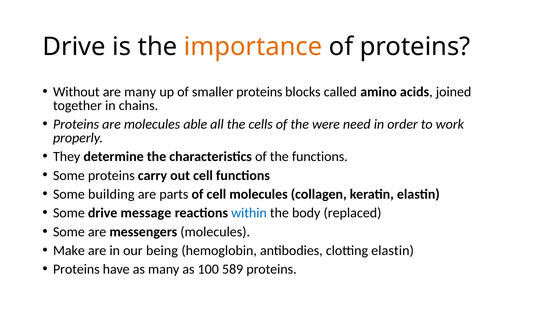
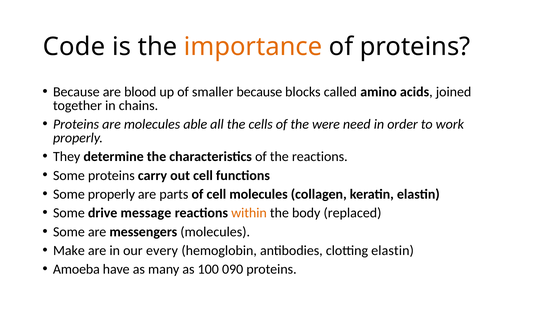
Drive at (74, 47): Drive -> Code
Without at (76, 92): Without -> Because
are many: many -> blood
smaller proteins: proteins -> because
the functions: functions -> reactions
Some building: building -> properly
within colour: blue -> orange
being: being -> every
Proteins at (76, 269): Proteins -> Amoeba
589: 589 -> 090
